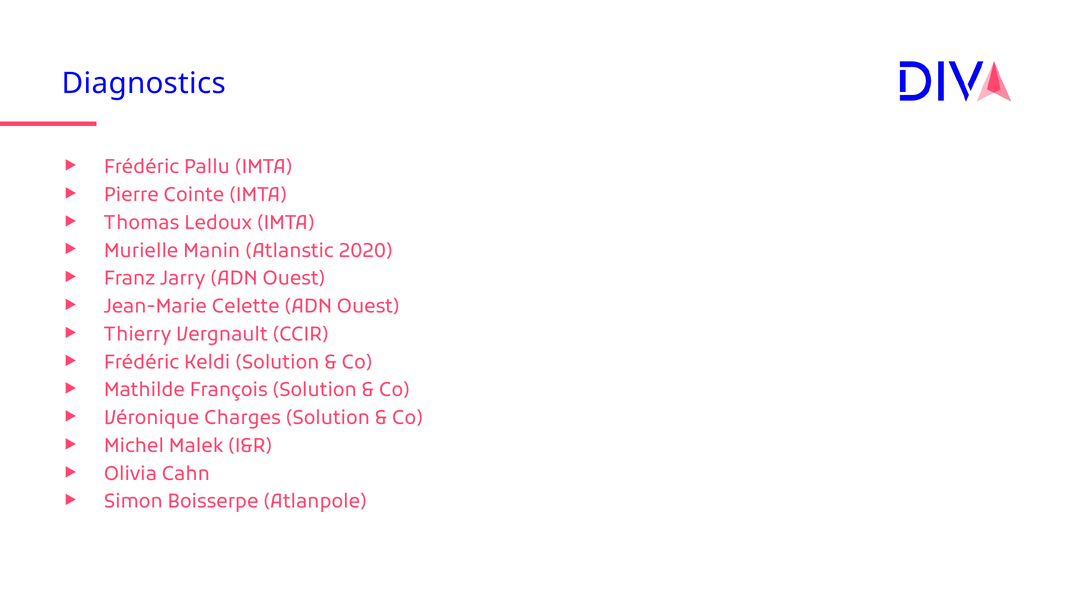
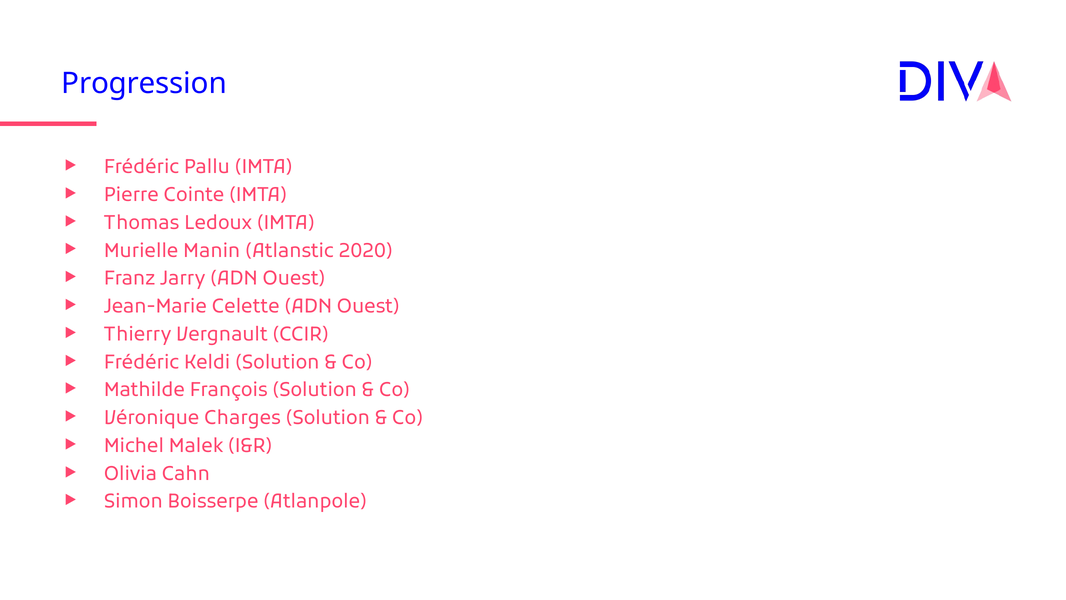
Diagnostics: Diagnostics -> Progression
